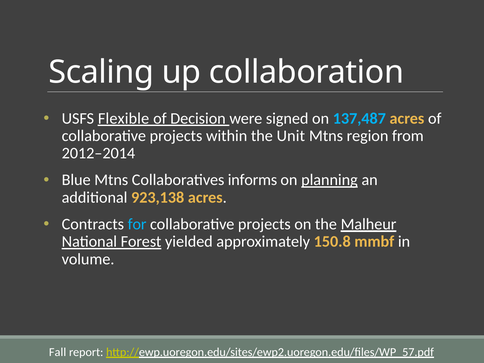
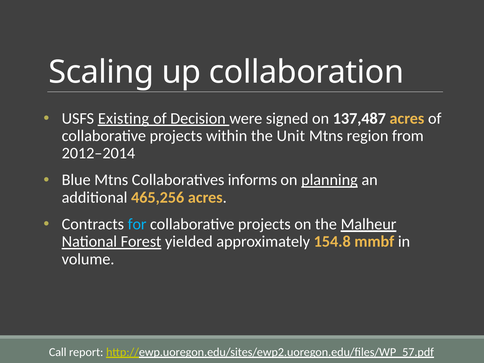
Flexible: Flexible -> Existing
137,487 colour: light blue -> white
923,138: 923,138 -> 465,256
150.8: 150.8 -> 154.8
Fall: Fall -> Call
